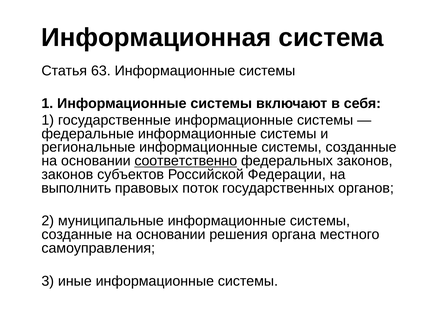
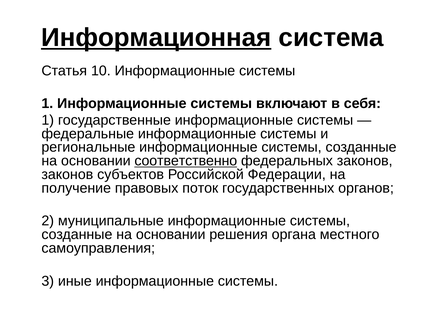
Информационная underline: none -> present
63: 63 -> 10
выполнить: выполнить -> получение
